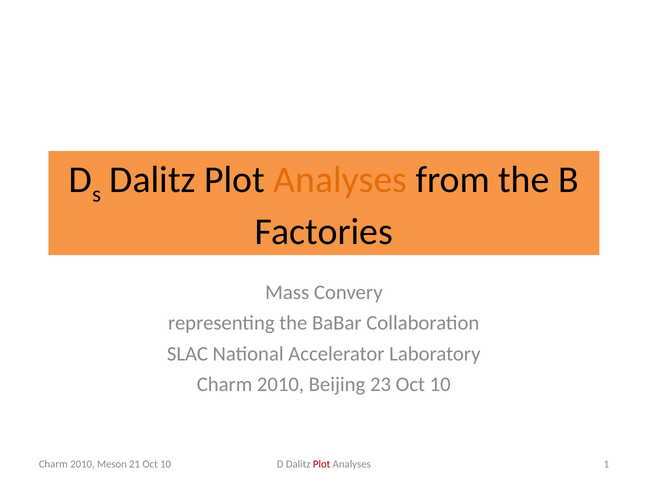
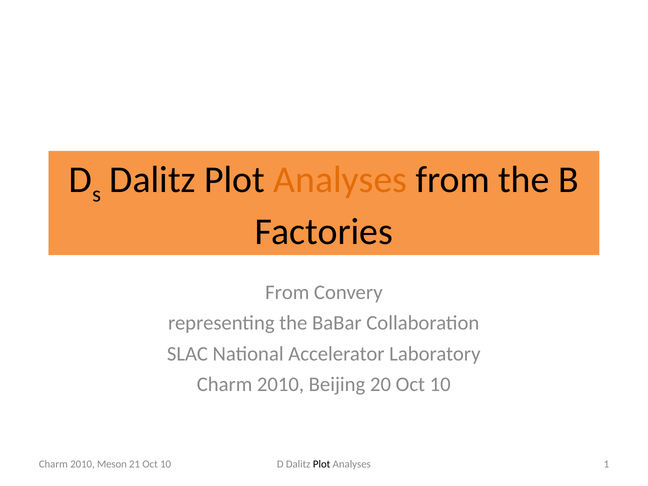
Mass at (287, 293): Mass -> From
23: 23 -> 20
Plot at (322, 464) colour: red -> black
